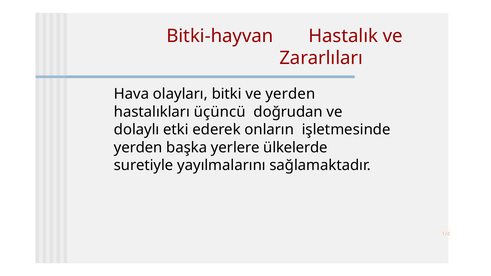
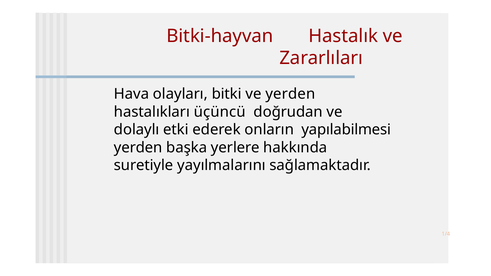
işletmesinde: işletmesinde -> yapılabilmesi
ülkelerde: ülkelerde -> hakkında
